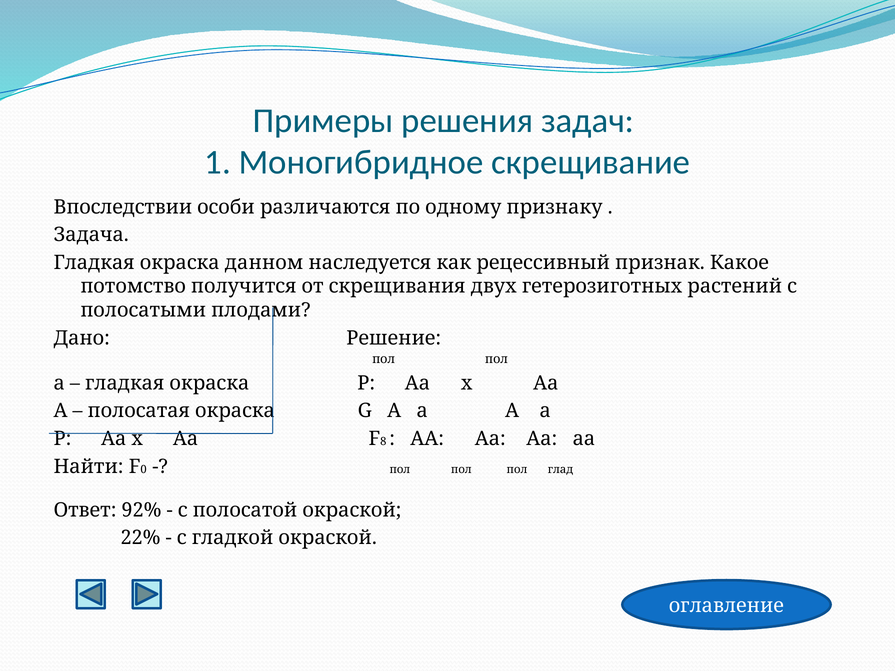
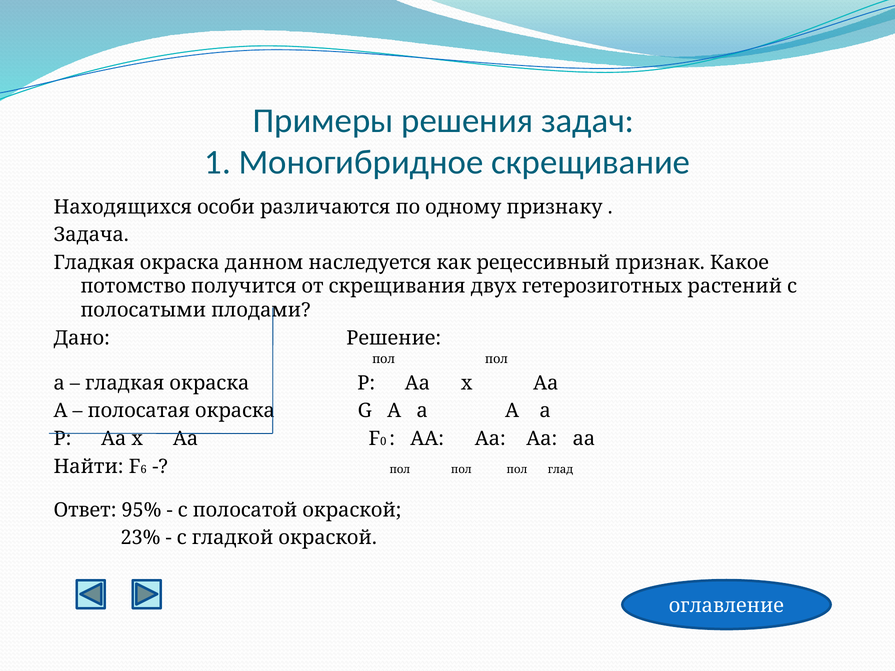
Впоследствии: Впоследствии -> Находящихся
8: 8 -> 0
0: 0 -> 6
92%: 92% -> 95%
22%: 22% -> 23%
